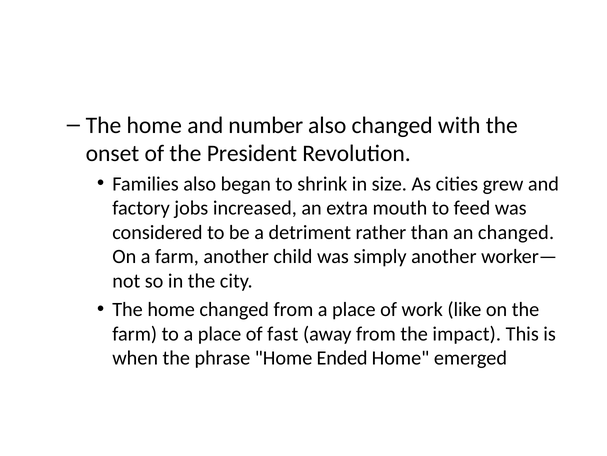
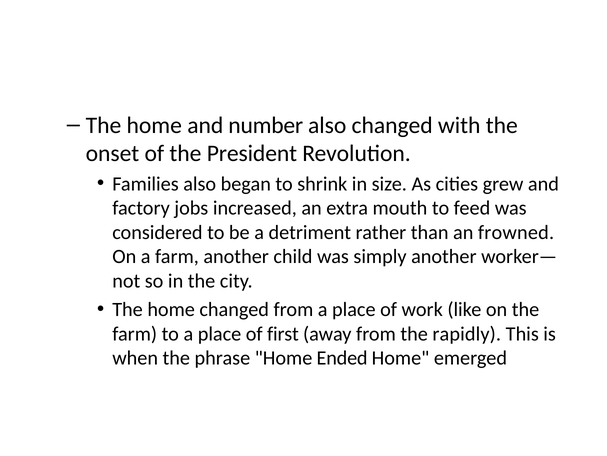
an changed: changed -> frowned
fast: fast -> first
impact: impact -> rapidly
